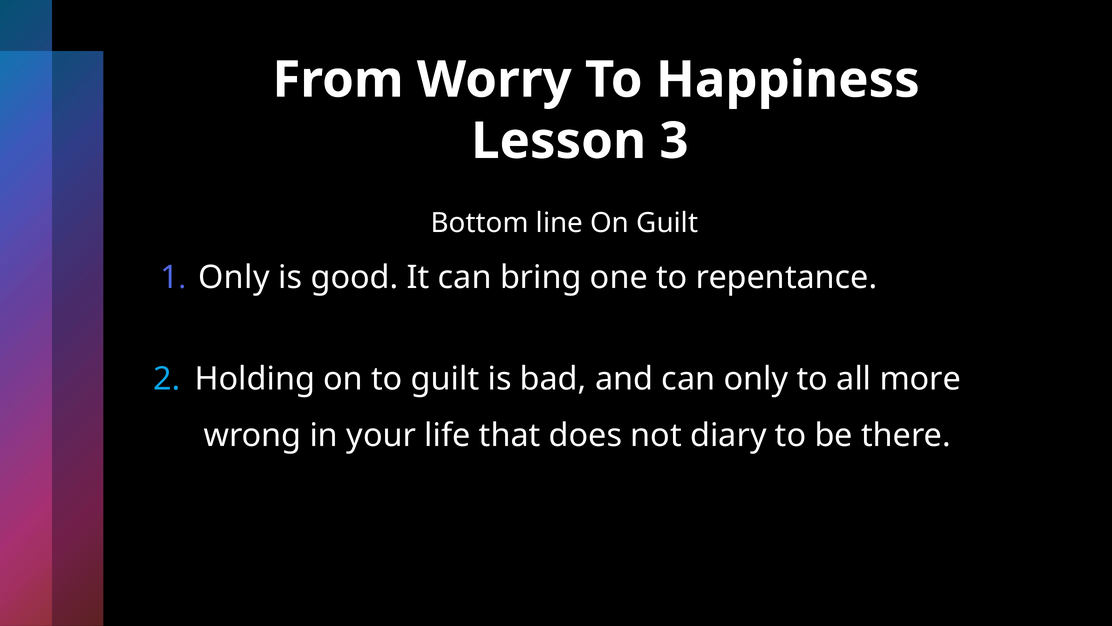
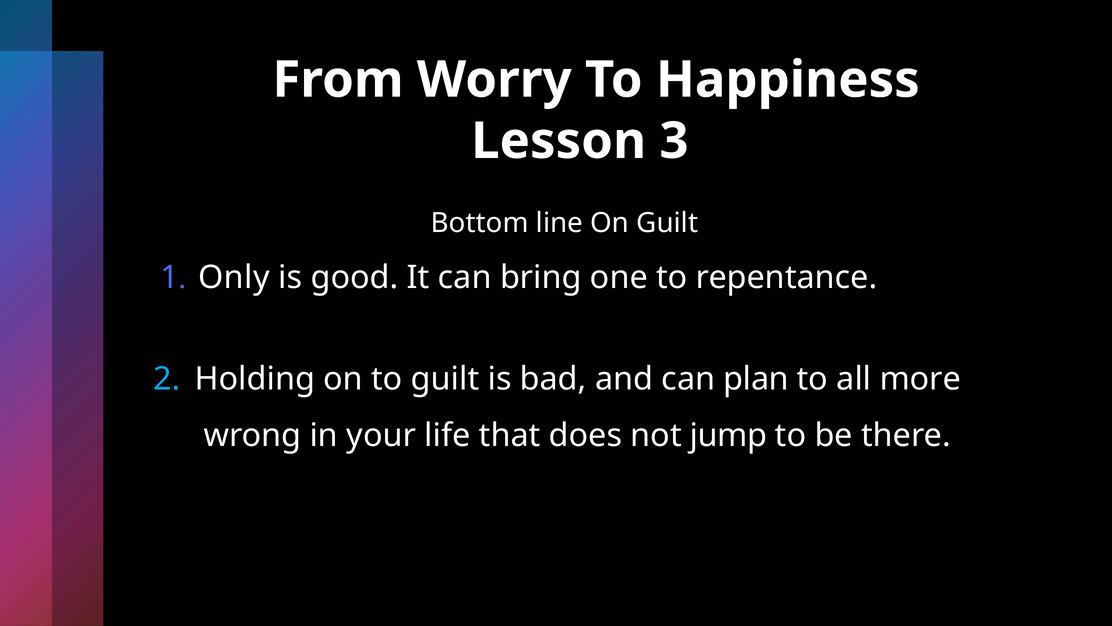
can only: only -> plan
diary: diary -> jump
